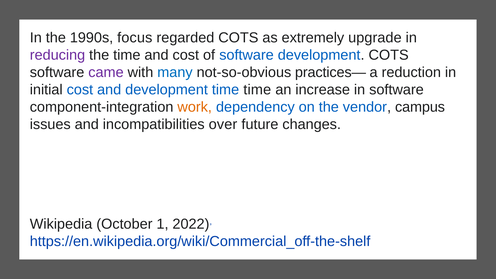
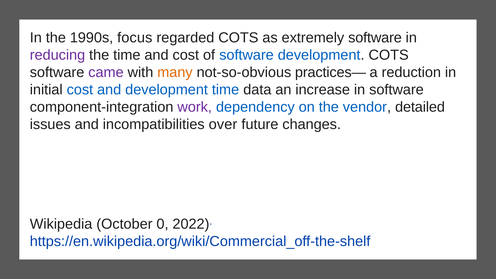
extremely upgrade: upgrade -> software
many colour: blue -> orange
time time: time -> data
work colour: orange -> purple
campus: campus -> detailed
1: 1 -> 0
